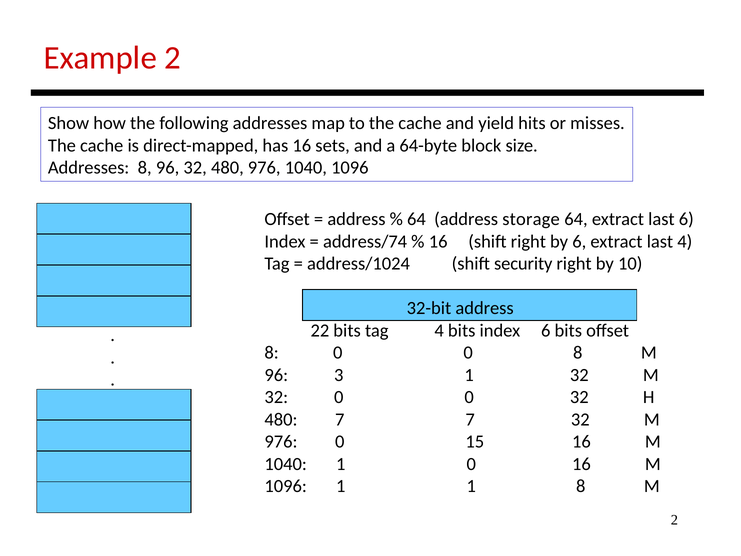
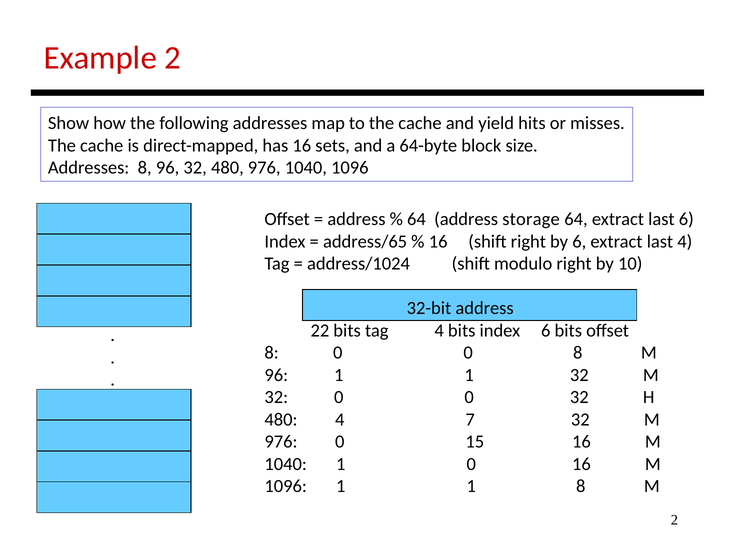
address/74: address/74 -> address/65
security: security -> modulo
96 3: 3 -> 1
480 7: 7 -> 4
